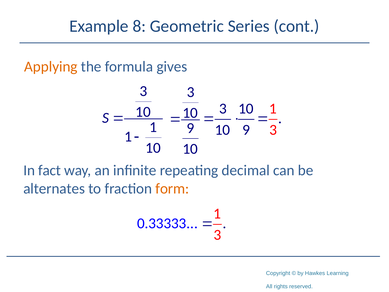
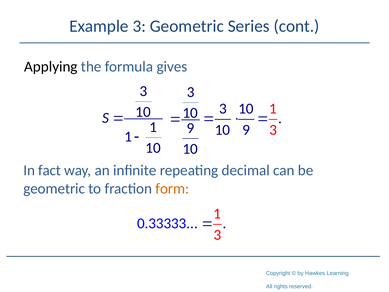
Example 8: 8 -> 3
Applying colour: orange -> black
alternates at (54, 188): alternates -> geometric
